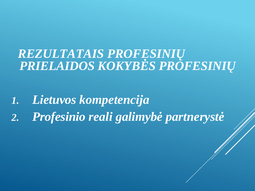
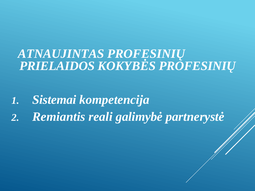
REZULTATAIS: REZULTATAIS -> ATNAUJINTAS
Lietuvos: Lietuvos -> Sistemai
Profesinio: Profesinio -> Remiantis
